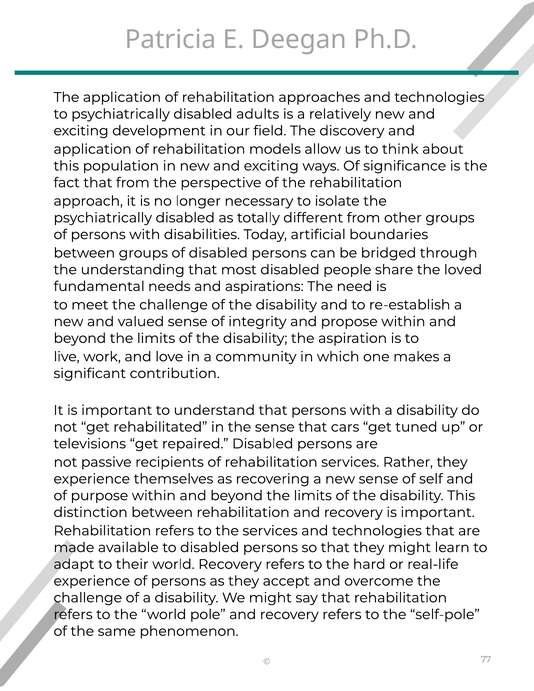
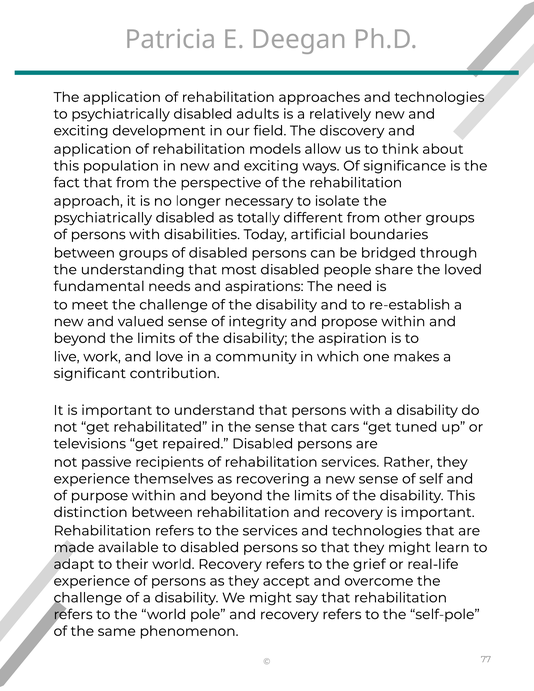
hard: hard -> grief
